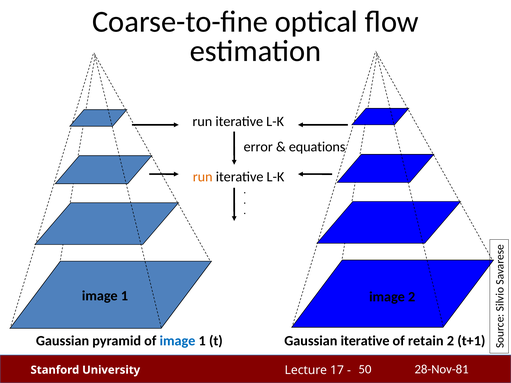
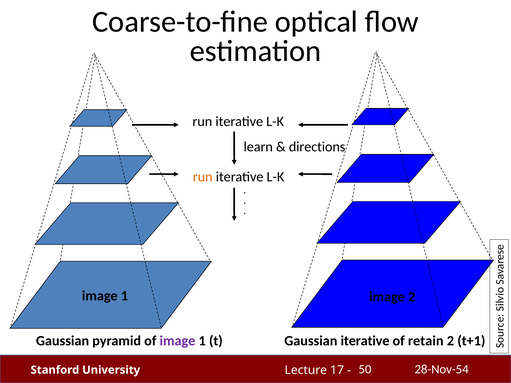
error: error -> learn
equations: equations -> directions
image at (177, 341) colour: blue -> purple
28-Nov-81: 28-Nov-81 -> 28-Nov-54
